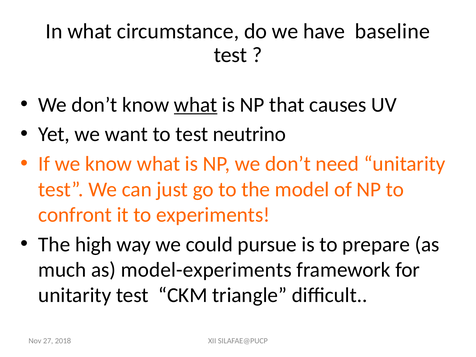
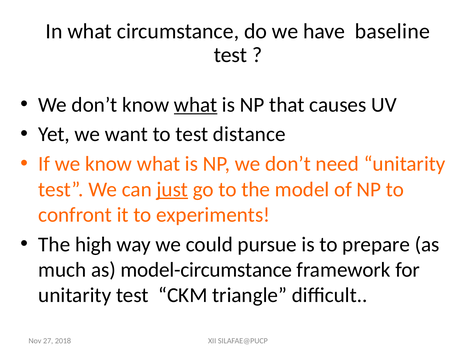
neutrino: neutrino -> distance
just underline: none -> present
model-experiments: model-experiments -> model-circumstance
